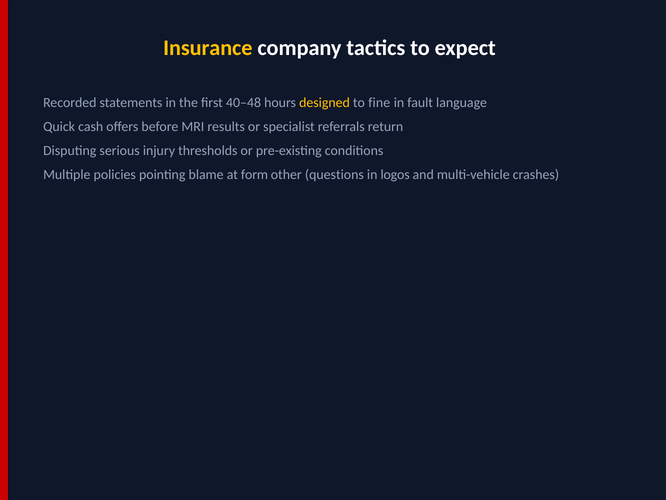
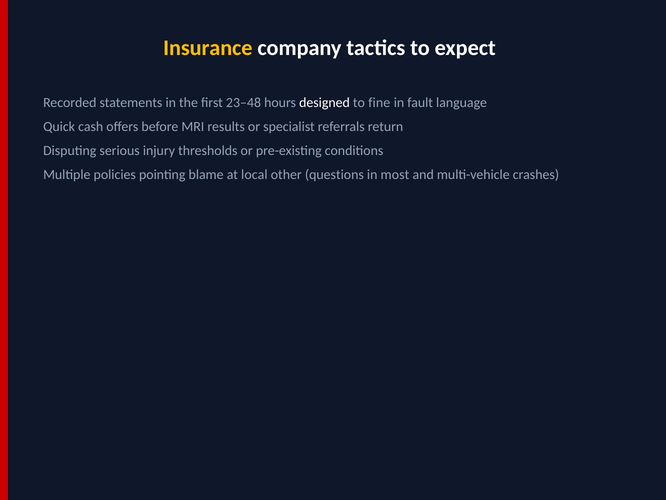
40–48: 40–48 -> 23–48
designed colour: yellow -> white
form: form -> local
logos: logos -> most
